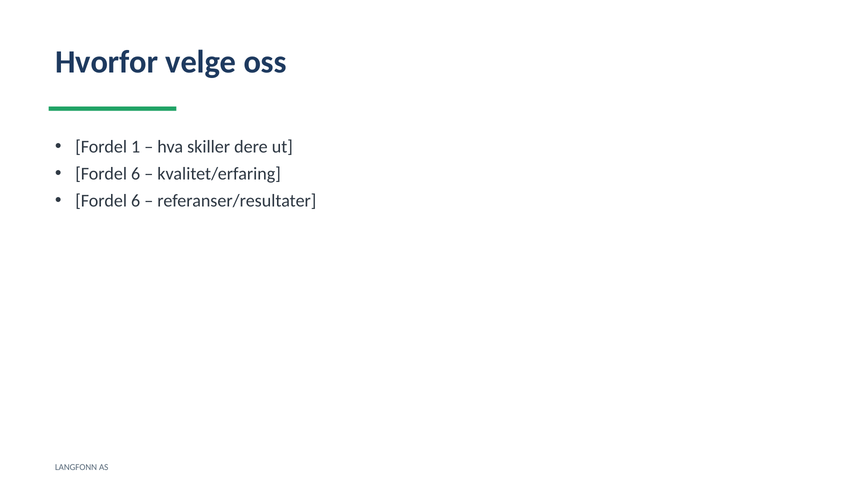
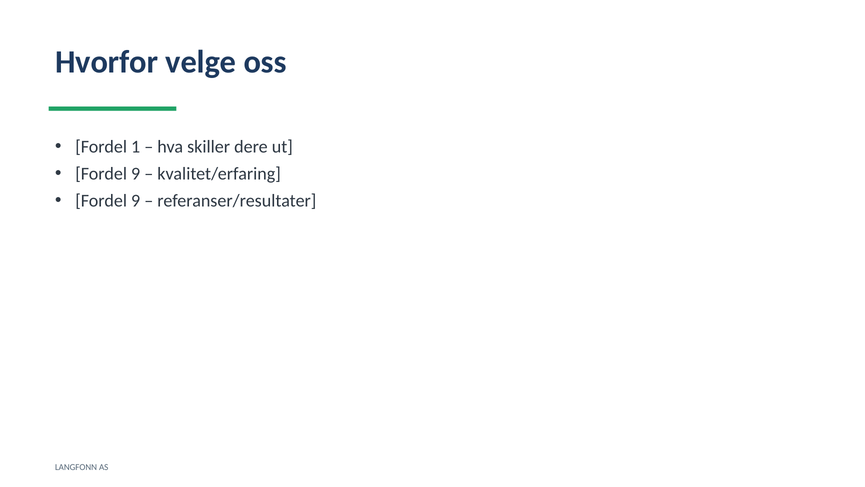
6 at (136, 174): 6 -> 9
6 at (136, 201): 6 -> 9
